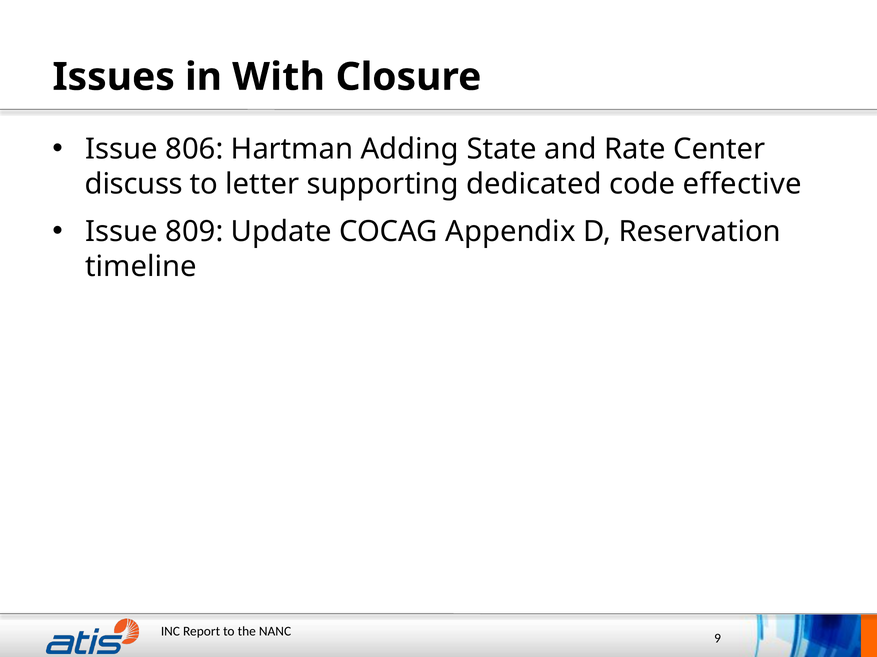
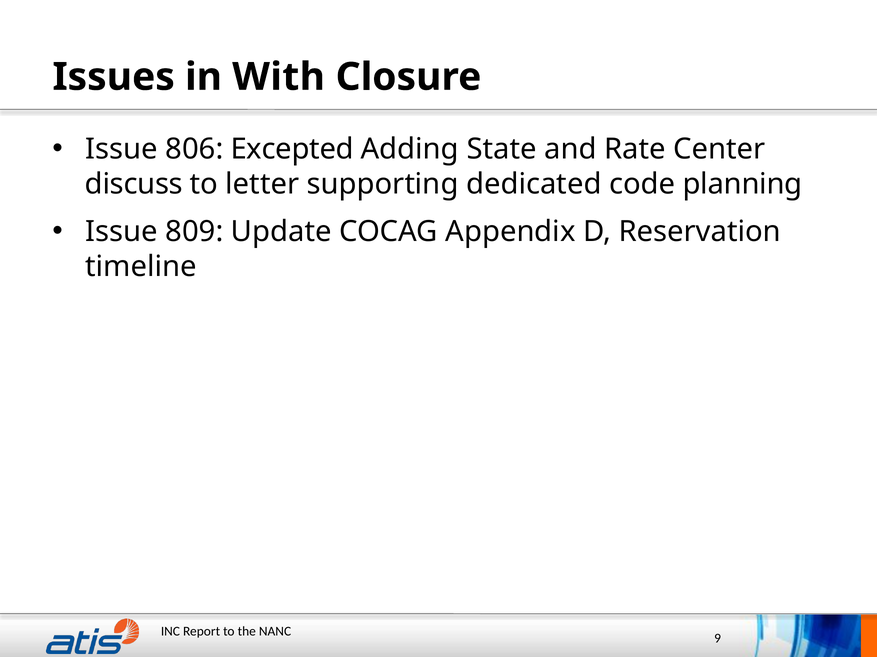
Hartman: Hartman -> Excepted
effective: effective -> planning
